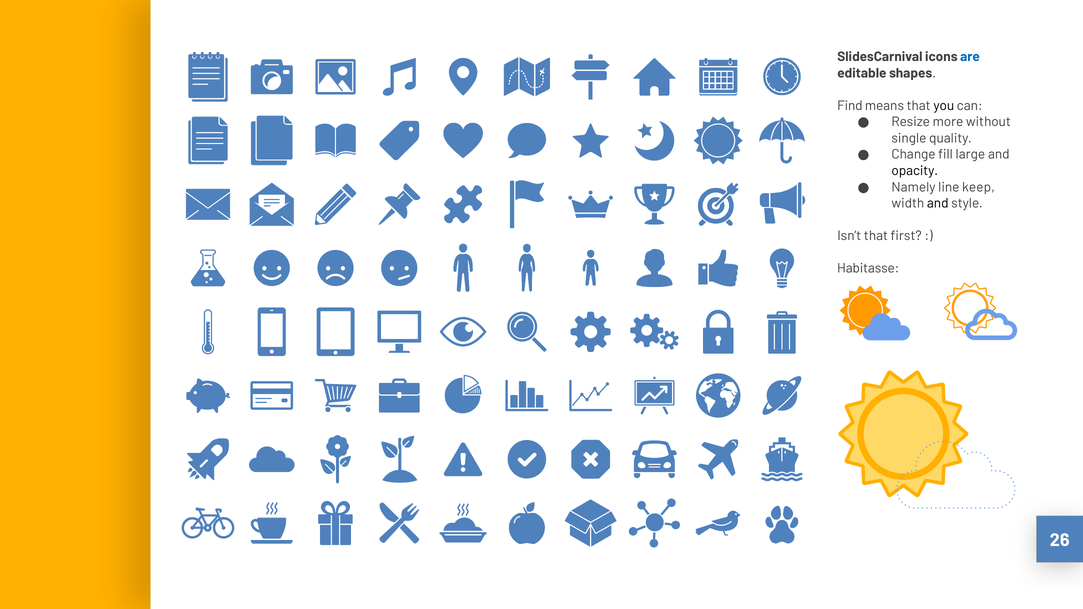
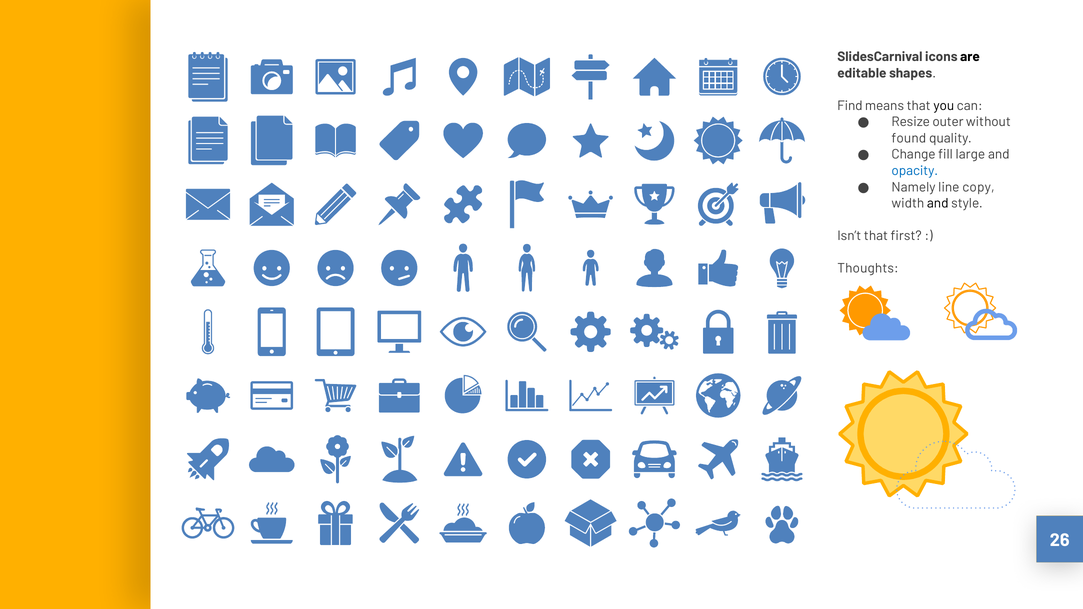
are colour: blue -> black
more: more -> outer
single: single -> found
opacity colour: black -> blue
keep: keep -> copy
Habitasse: Habitasse -> Thoughts
